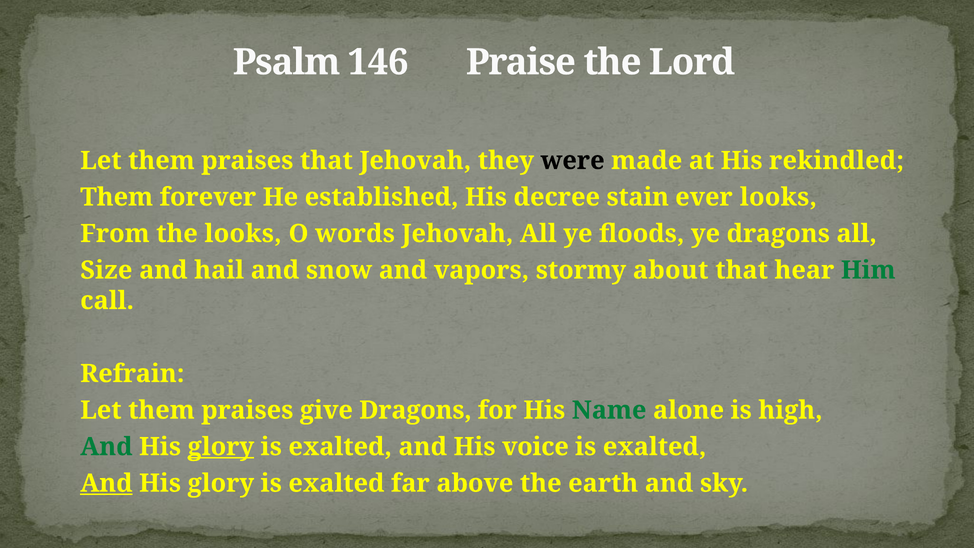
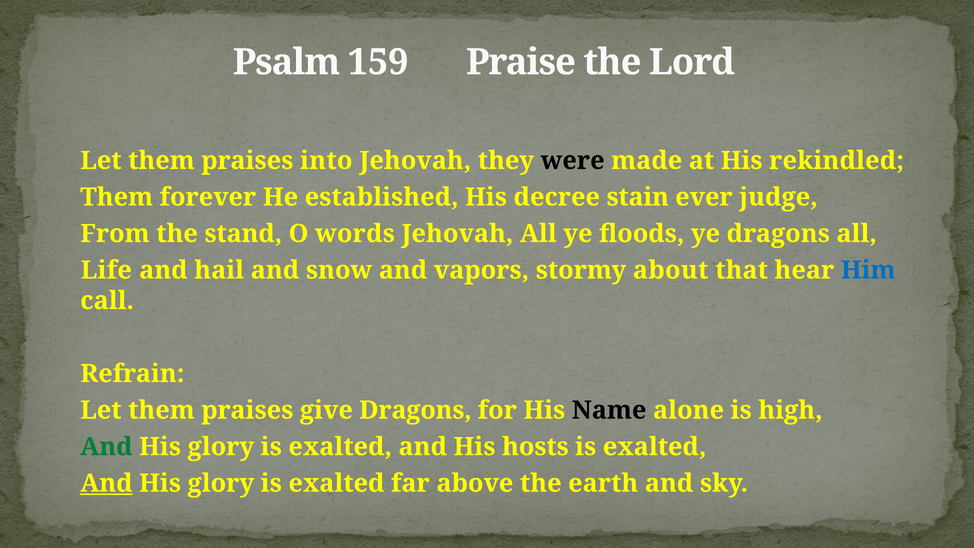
146: 146 -> 159
praises that: that -> into
ever looks: looks -> judge
the looks: looks -> stand
Size: Size -> Life
Him colour: green -> blue
Name colour: green -> black
glory at (221, 447) underline: present -> none
voice: voice -> hosts
